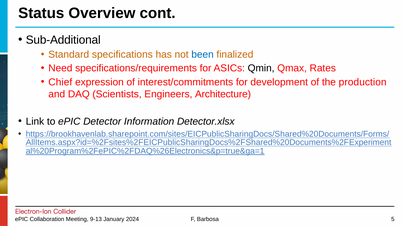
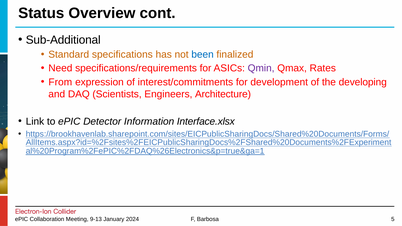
Qmin colour: black -> purple
Chief: Chief -> From
production: production -> developing
Detector.xlsx: Detector.xlsx -> Interface.xlsx
